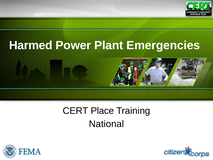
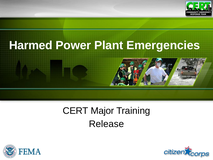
Place: Place -> Major
National: National -> Release
